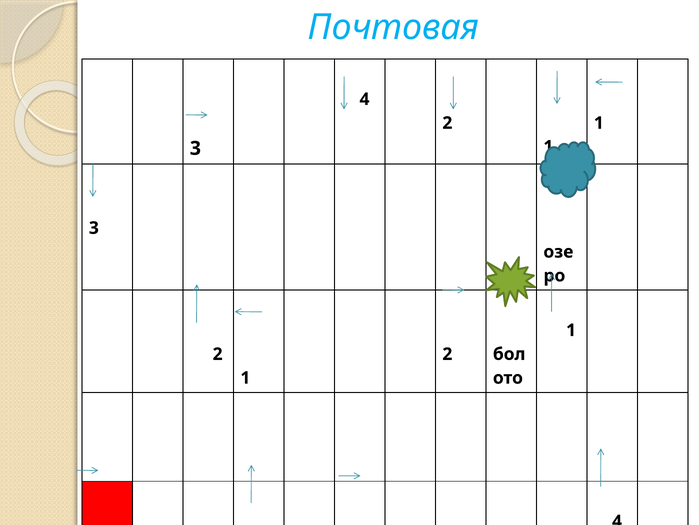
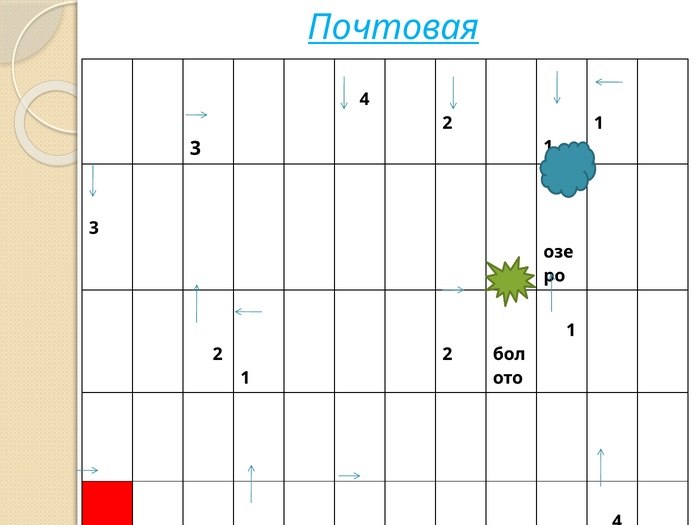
Почтовая underline: none -> present
